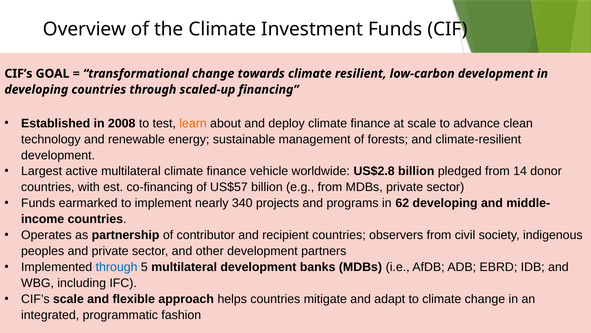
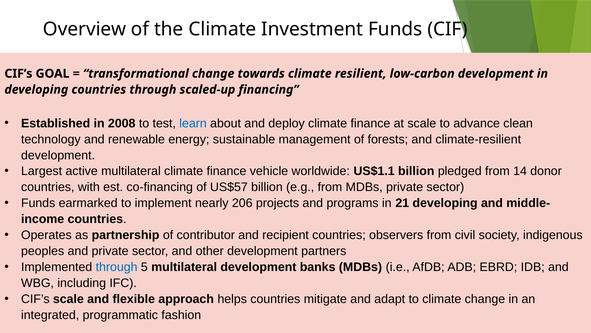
learn colour: orange -> blue
US$2.8: US$2.8 -> US$1.1
340: 340 -> 206
62: 62 -> 21
